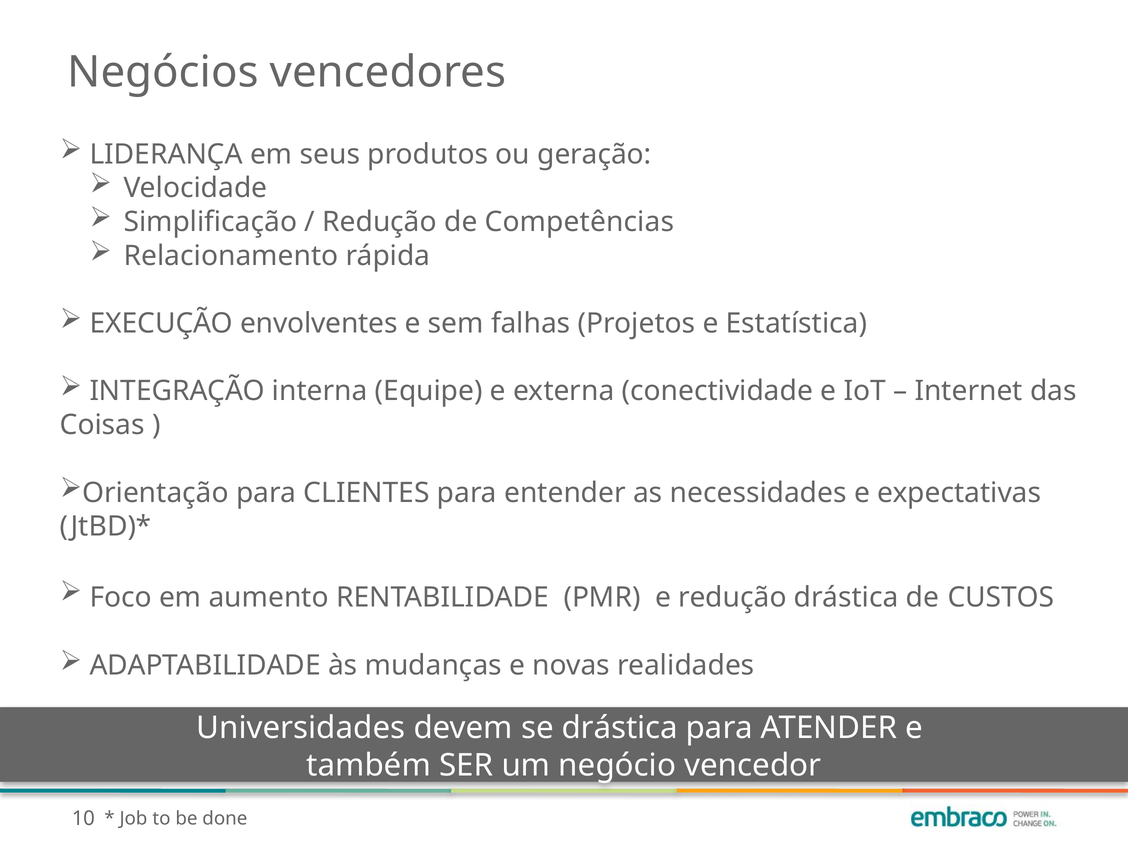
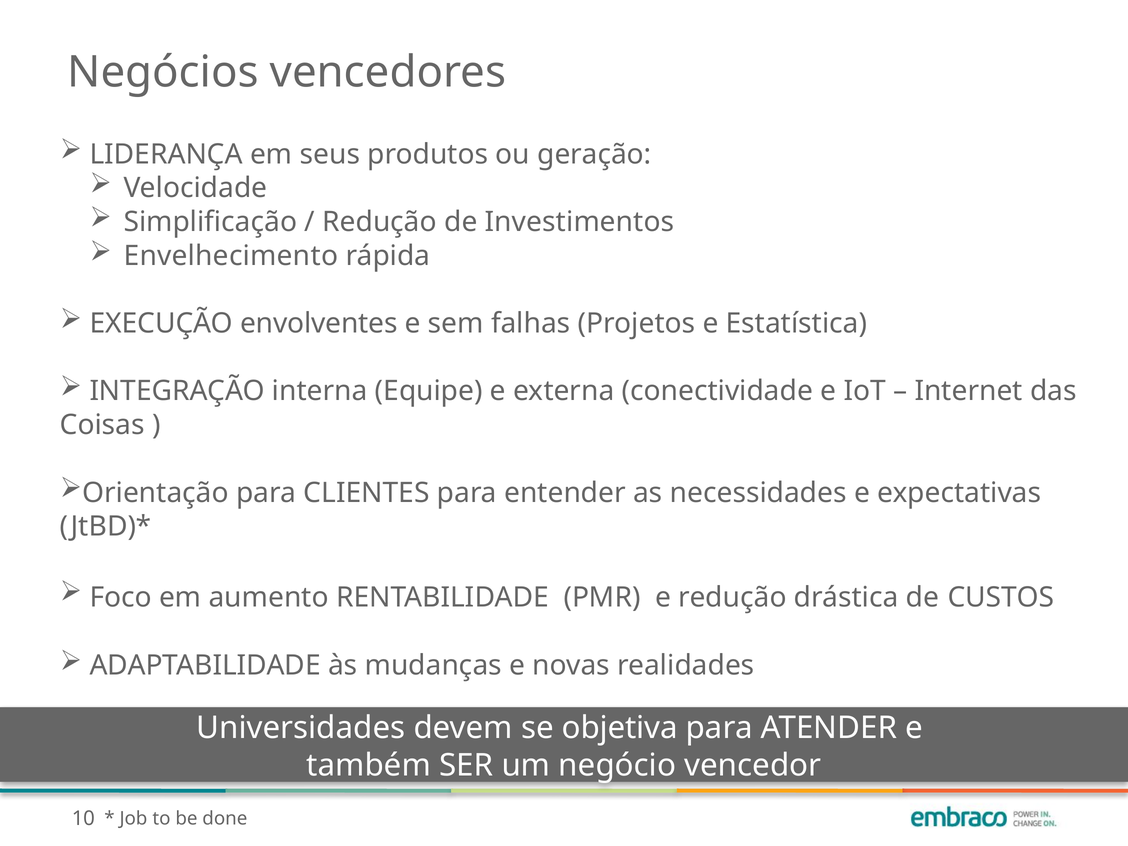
Competências: Competências -> Investimentos
Relacionamento: Relacionamento -> Envelhecimento
se drástica: drástica -> objetiva
